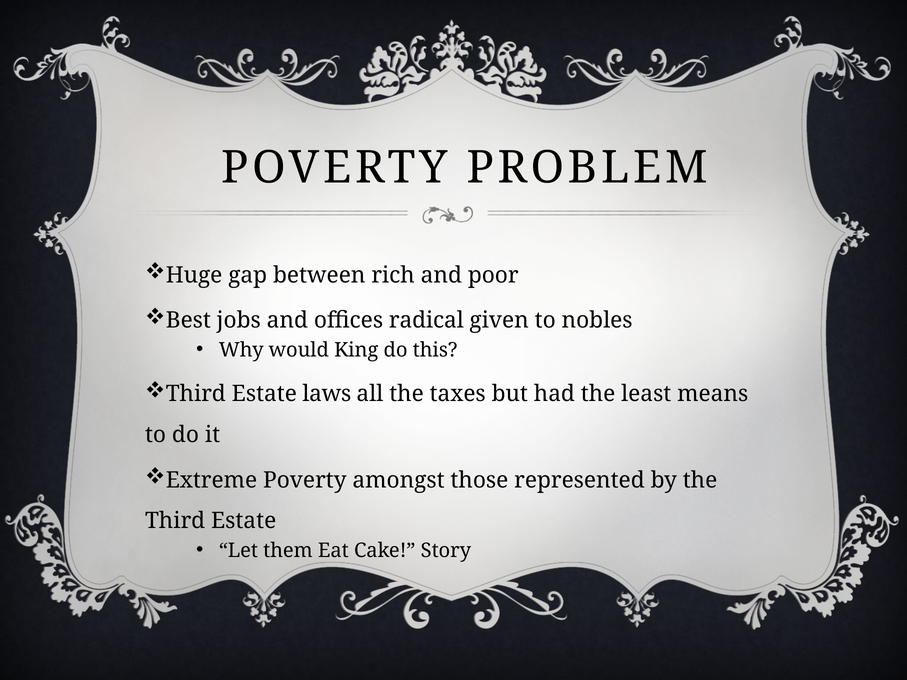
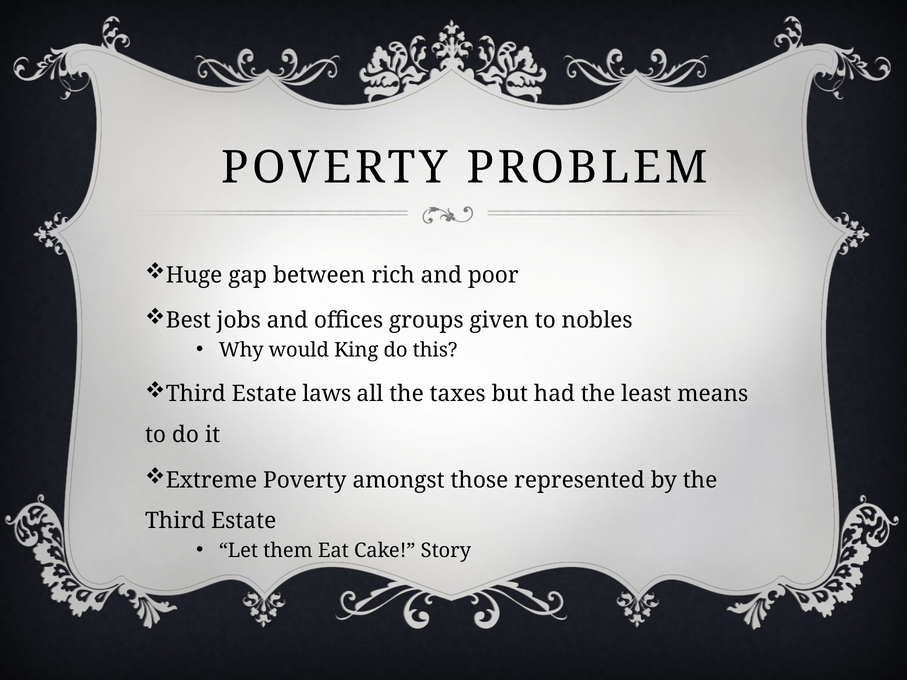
radical: radical -> groups
